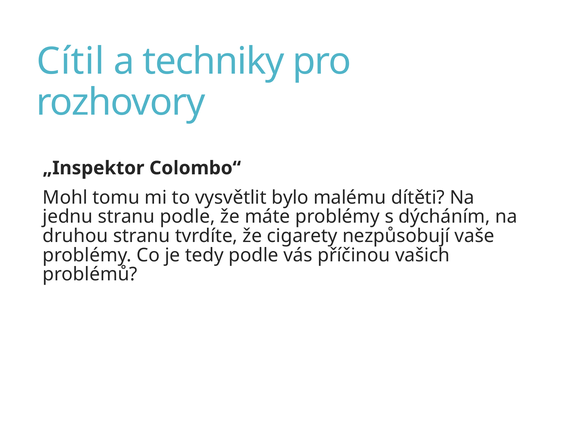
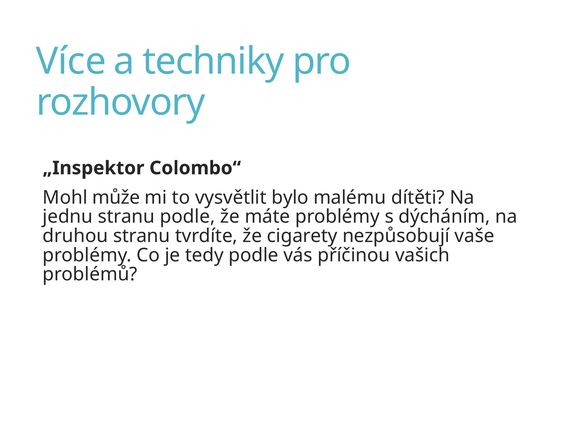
Cítil: Cítil -> Více
tomu: tomu -> může
